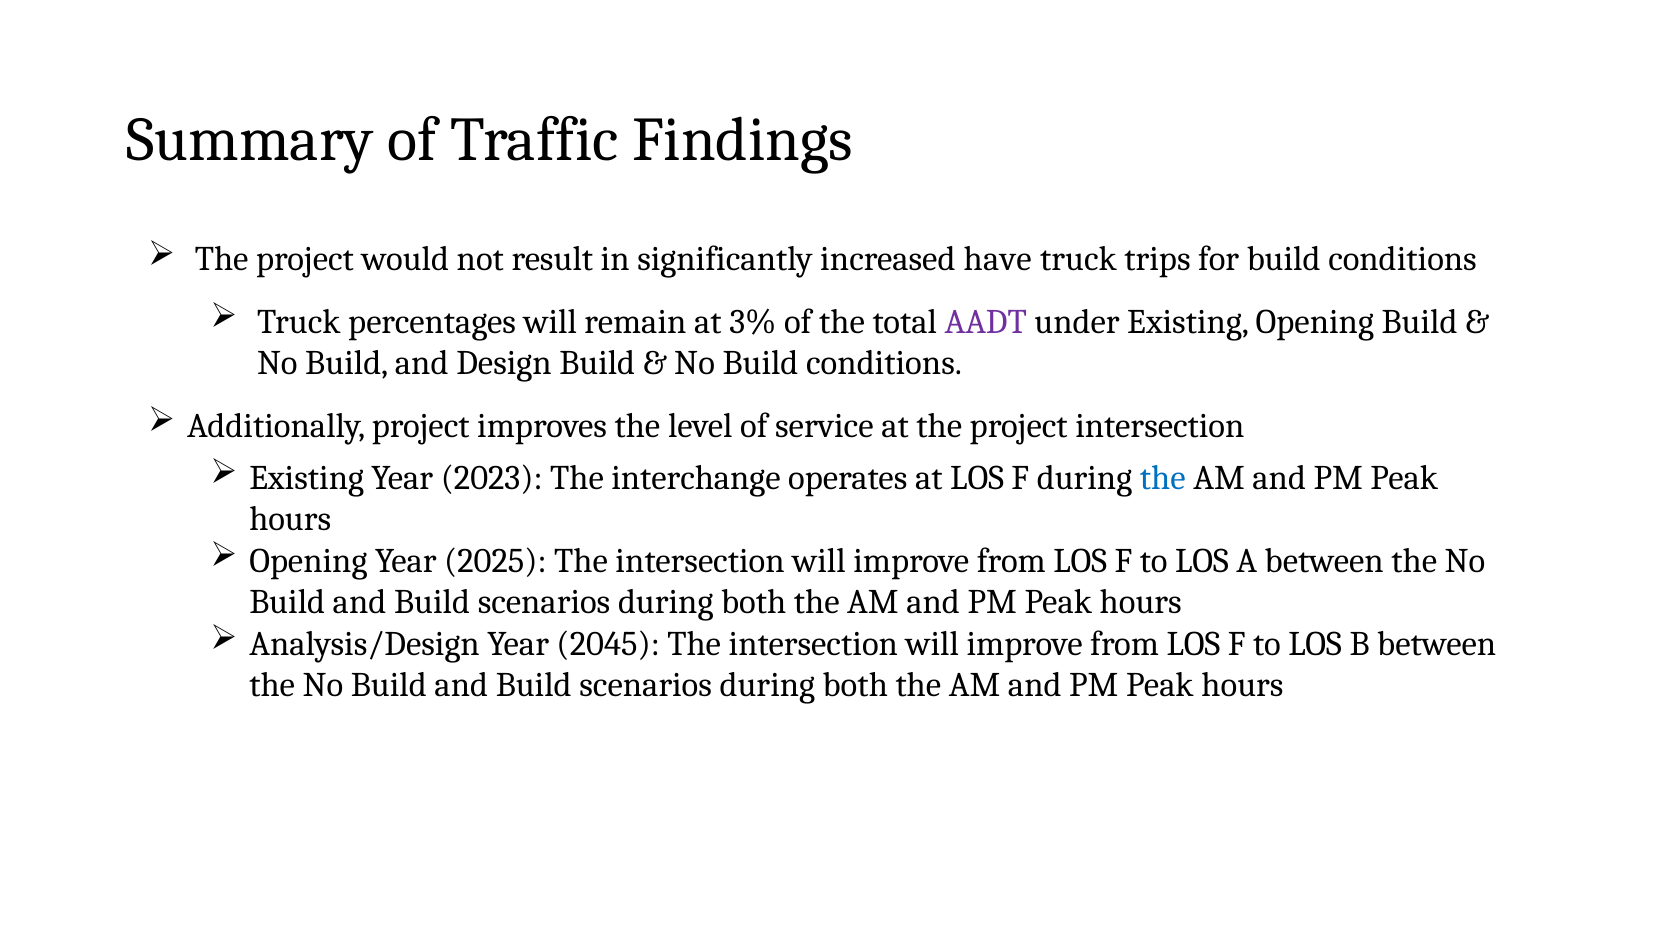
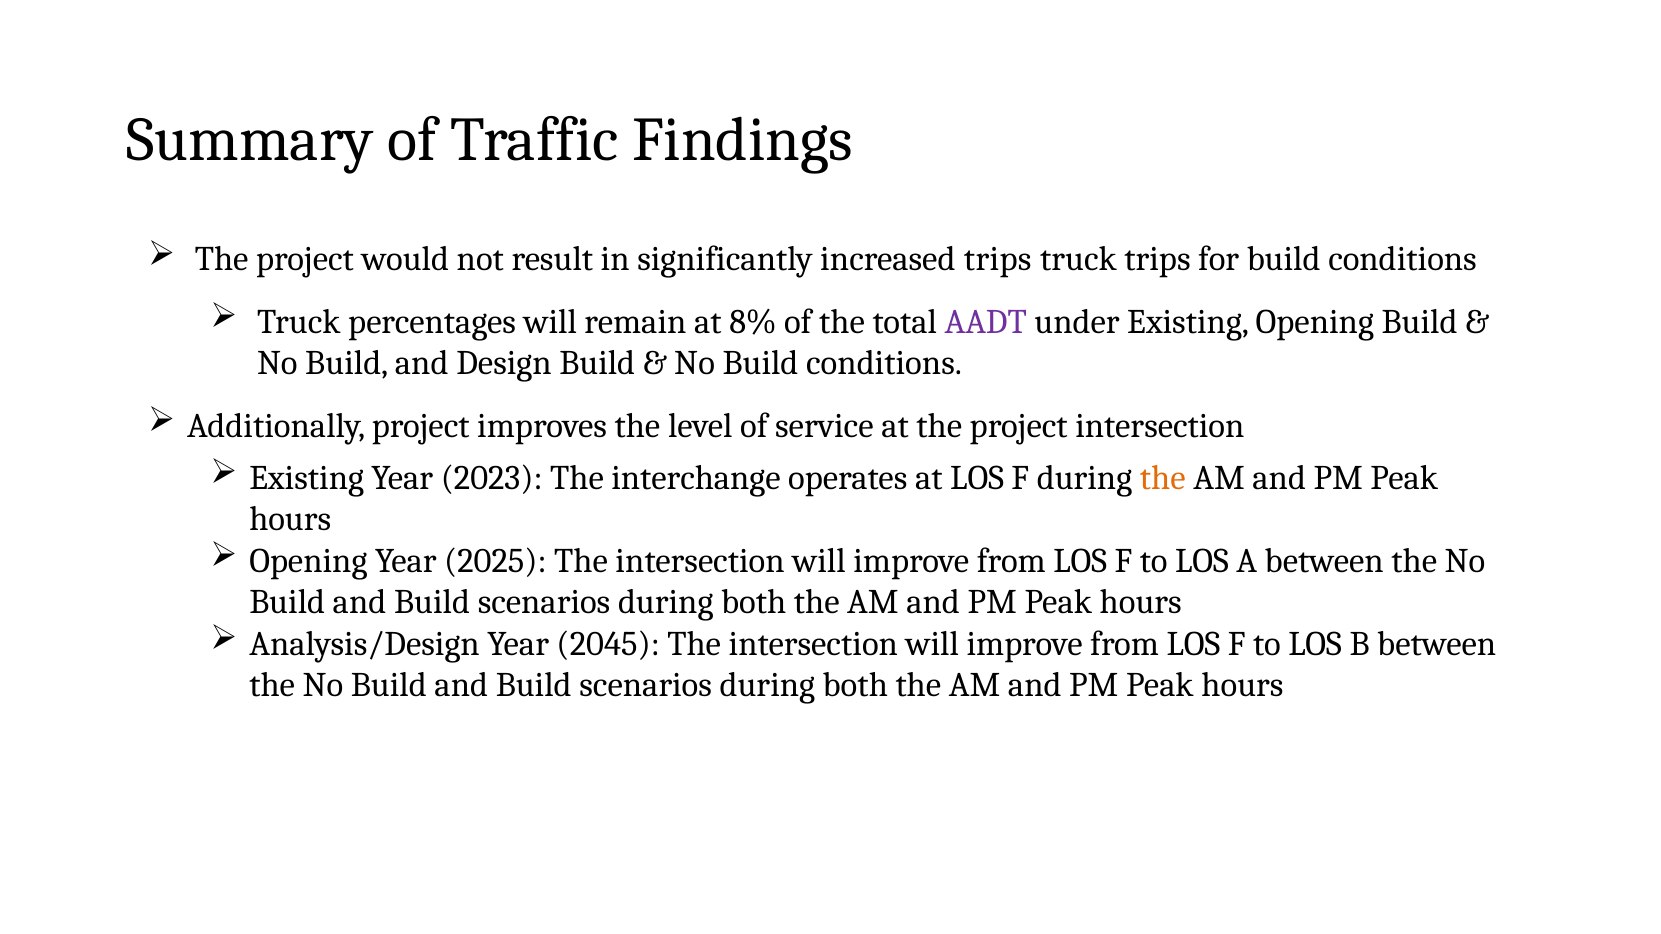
increased have: have -> trips
3%: 3% -> 8%
the at (1163, 478) colour: blue -> orange
